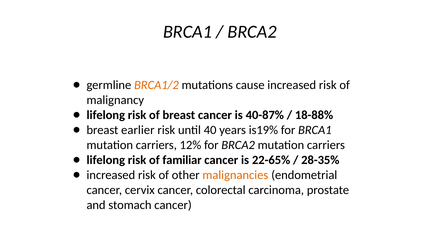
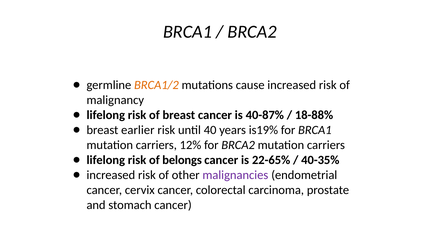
familiar: familiar -> belongs
28-35%: 28-35% -> 40-35%
malignancies colour: orange -> purple
